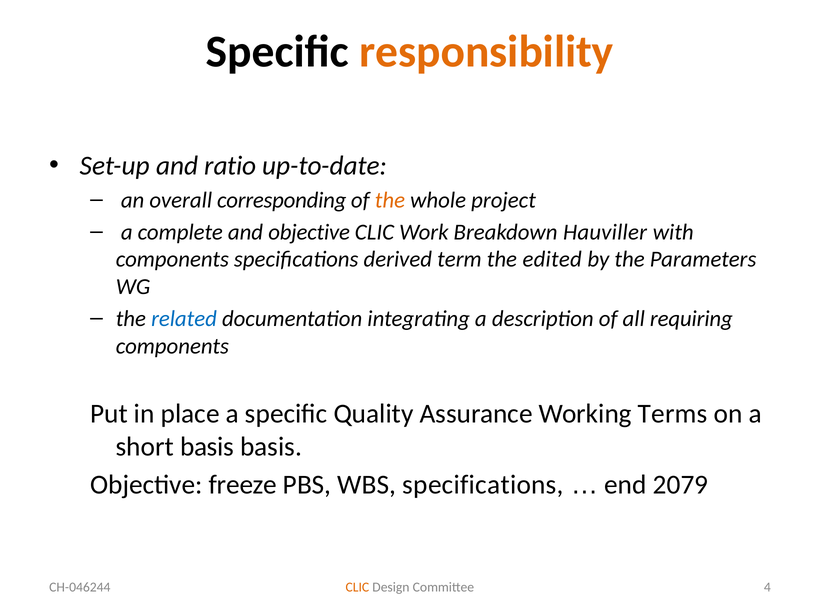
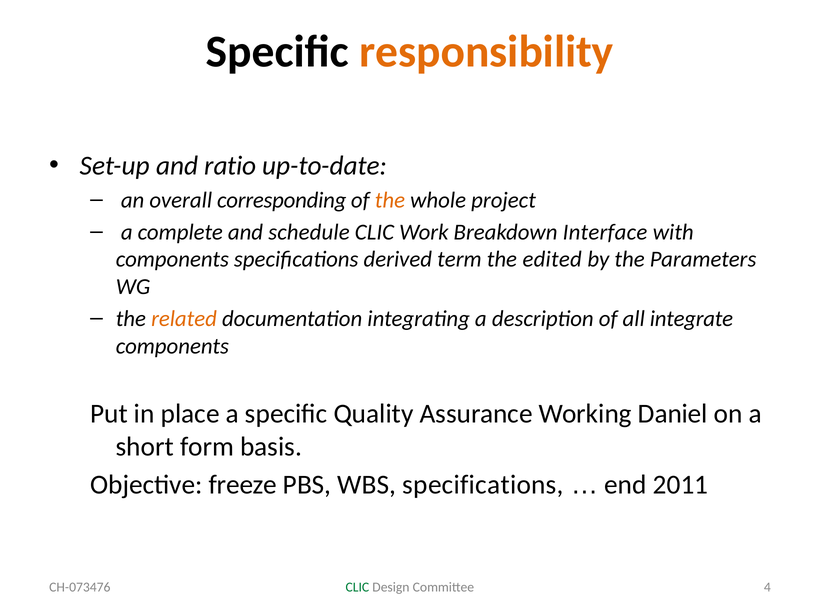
and objective: objective -> schedule
Hauviller: Hauviller -> Interface
related colour: blue -> orange
requiring: requiring -> integrate
Terms: Terms -> Daniel
short basis: basis -> form
2079: 2079 -> 2011
CLIC at (357, 587) colour: orange -> green
CH-046244: CH-046244 -> CH-073476
